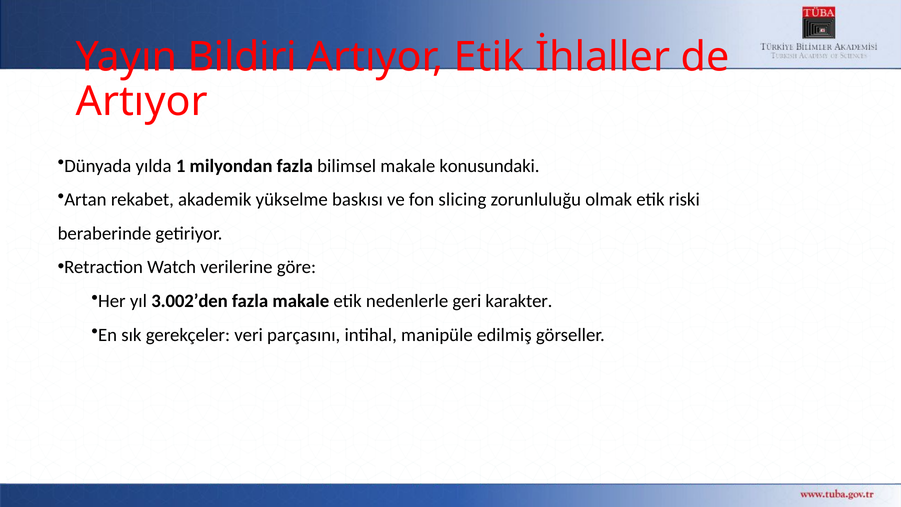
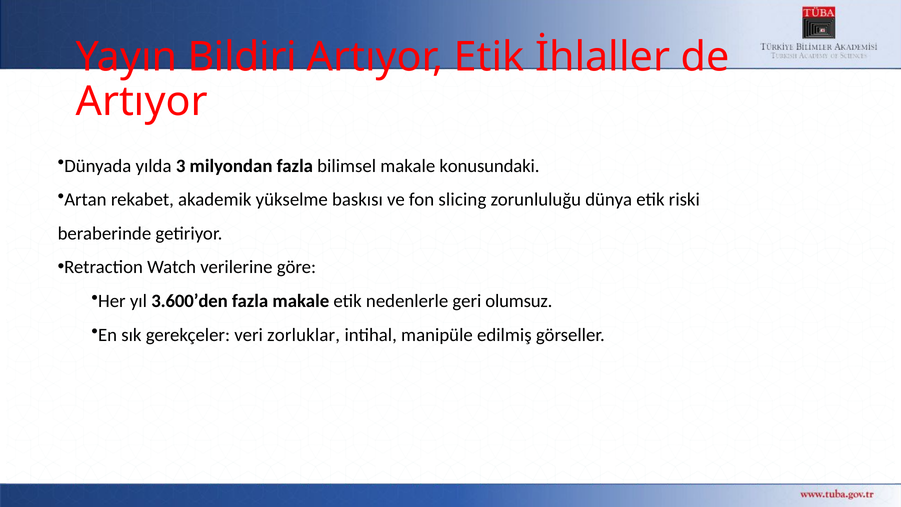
1: 1 -> 3
olmak: olmak -> dünya
3.002’den: 3.002’den -> 3.600’den
karakter: karakter -> olumsuz
parçasını: parçasını -> zorluklar
